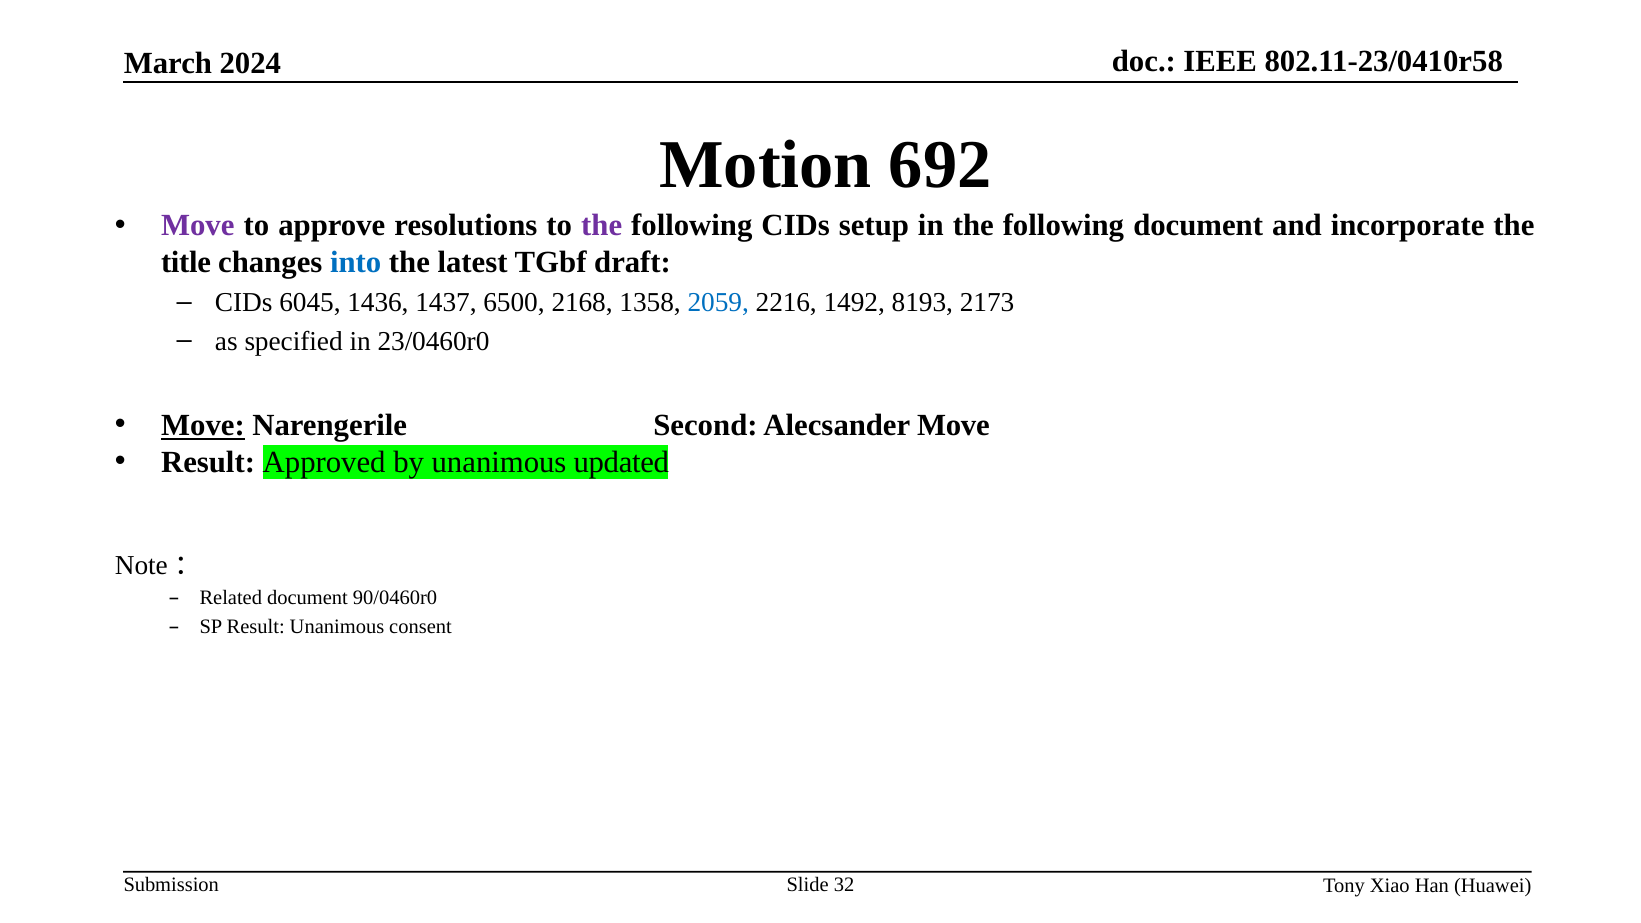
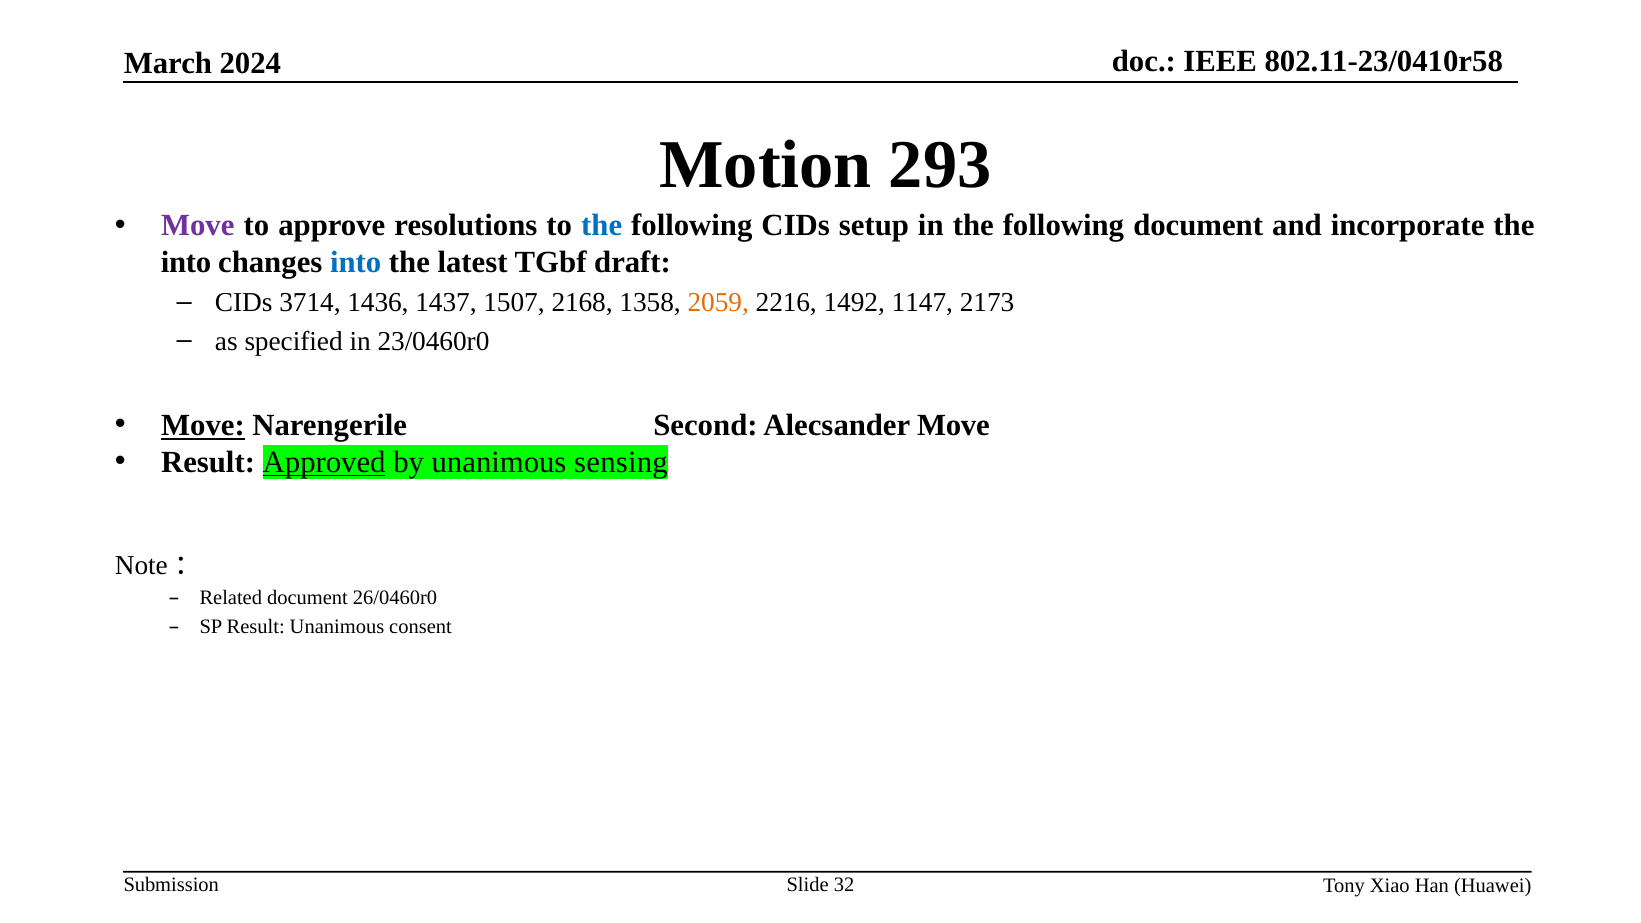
692: 692 -> 293
the at (602, 226) colour: purple -> blue
title at (186, 263): title -> into
6045: 6045 -> 3714
6500: 6500 -> 1507
2059 colour: blue -> orange
8193: 8193 -> 1147
Approved underline: none -> present
updated: updated -> sensing
90/0460r0: 90/0460r0 -> 26/0460r0
